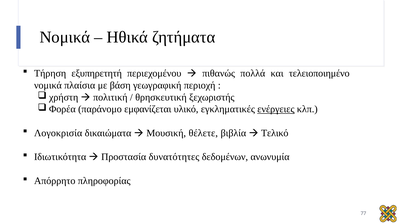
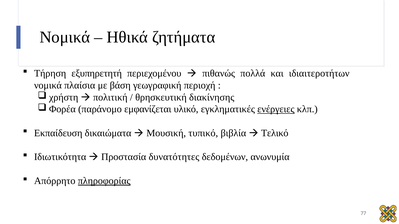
τελειοποιημένο: τελειοποιημένο -> ιδιαιτεροτήτων
ξεχωριστής: ξεχωριστής -> διακίνησης
Λογοκρισία: Λογοκρισία -> Εκπαίδευση
θέλετε: θέλετε -> τυπικό
πληροφορίας underline: none -> present
